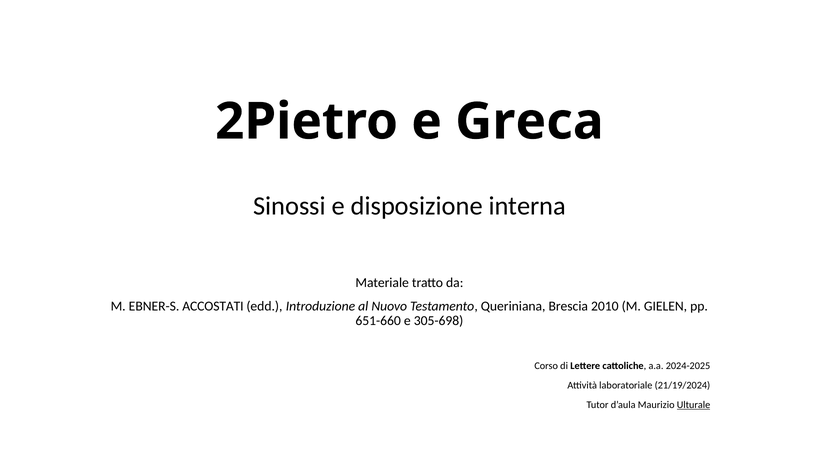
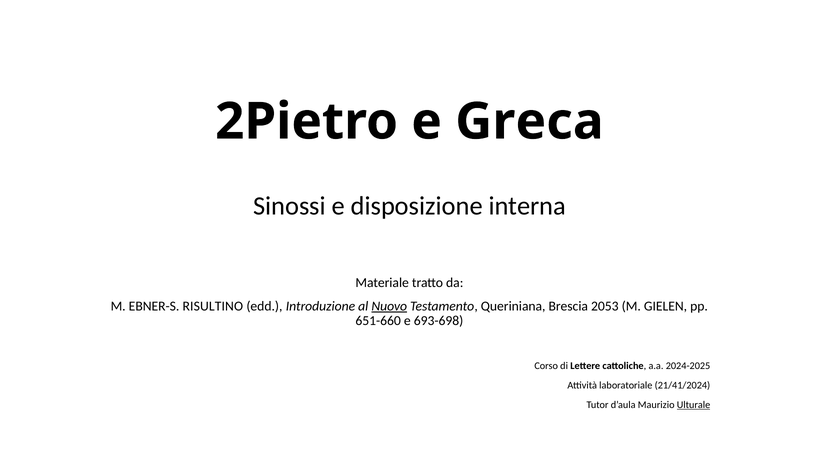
ACCOSTATI: ACCOSTATI -> RISULTINO
Nuovo underline: none -> present
2010: 2010 -> 2053
305-698: 305-698 -> 693-698
21/19/2024: 21/19/2024 -> 21/41/2024
